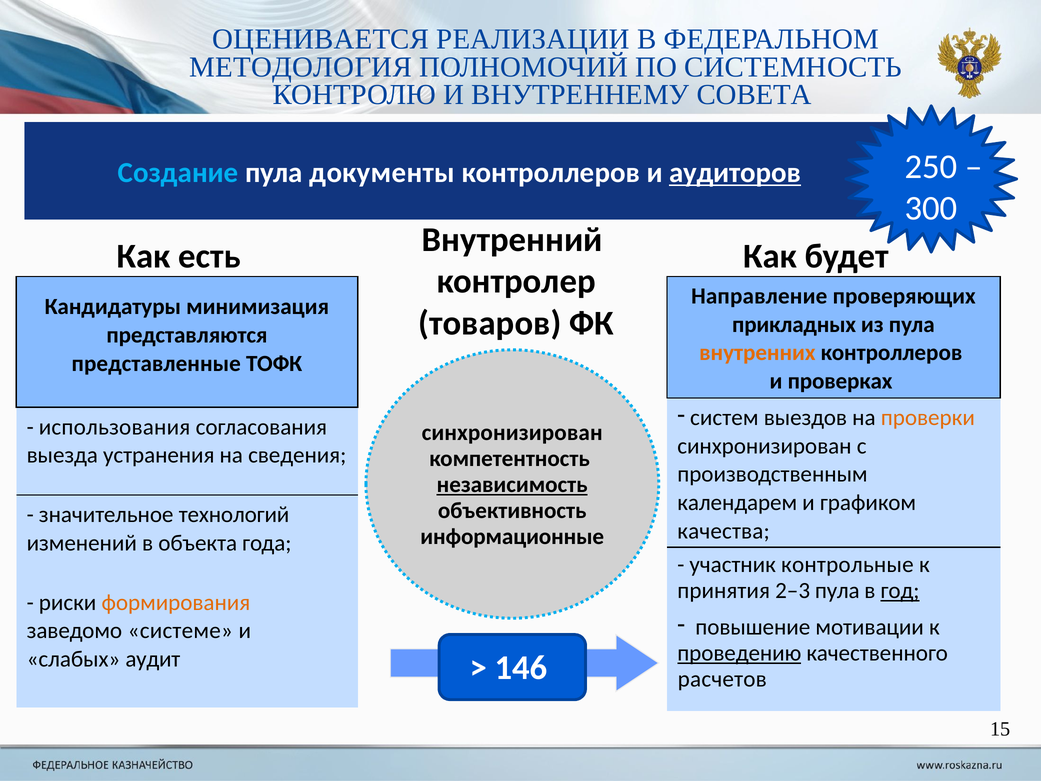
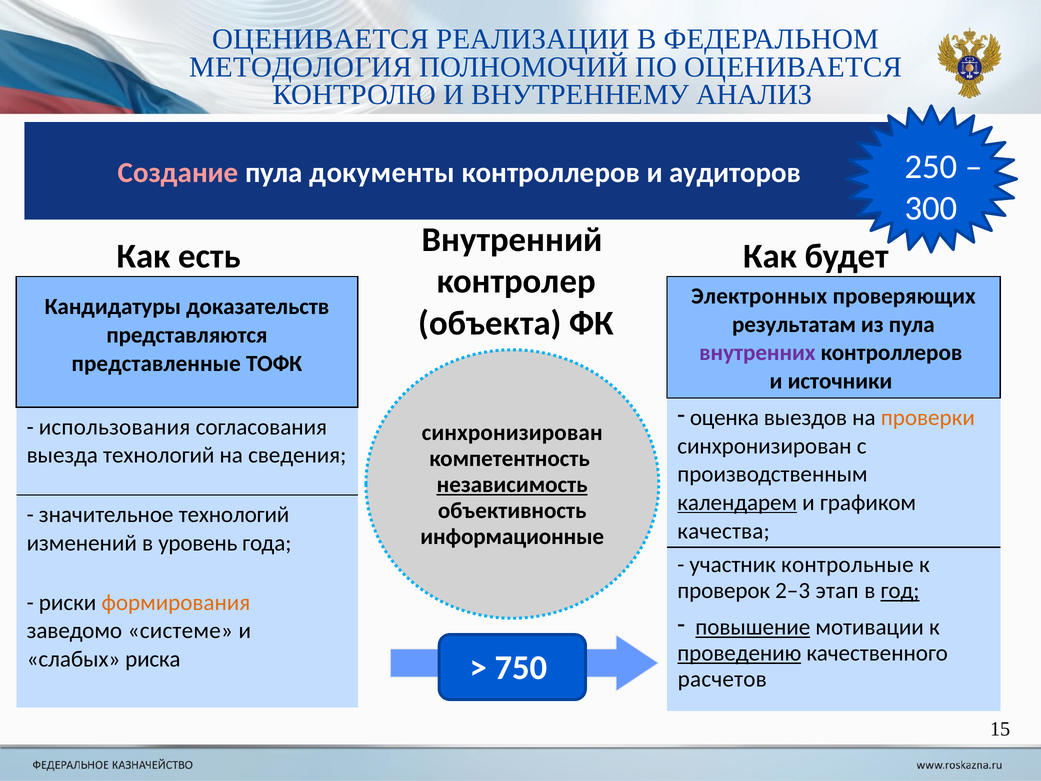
ПО СИСТЕМНОСТЬ: СИСТЕМНОСТЬ -> ОЦЕНИВАЕТСЯ
СОВЕТА: СОВЕТА -> АНАЛИЗ
Создание colour: light blue -> pink
аудиторов underline: present -> none
Направление: Направление -> Электронных
минимизация: минимизация -> доказательств
товаров: товаров -> объекта
прикладных: прикладных -> результатам
внутренних colour: orange -> purple
проверках: проверках -> источники
систем: систем -> оценка
выезда устранения: устранения -> технологий
календарем underline: none -> present
объекта: объекта -> уровень
принятия: принятия -> проверок
2–3 пула: пула -> этап
повышение underline: none -> present
аудит: аудит -> риска
146: 146 -> 750
